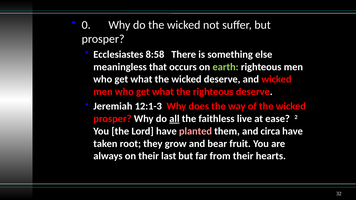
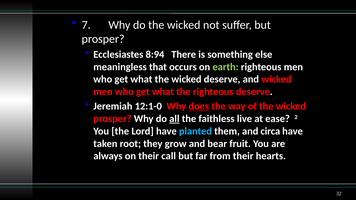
0: 0 -> 7
8:58: 8:58 -> 8:94
12:1-3: 12:1-3 -> 12:1-0
does underline: none -> present
planted colour: pink -> light blue
last: last -> call
